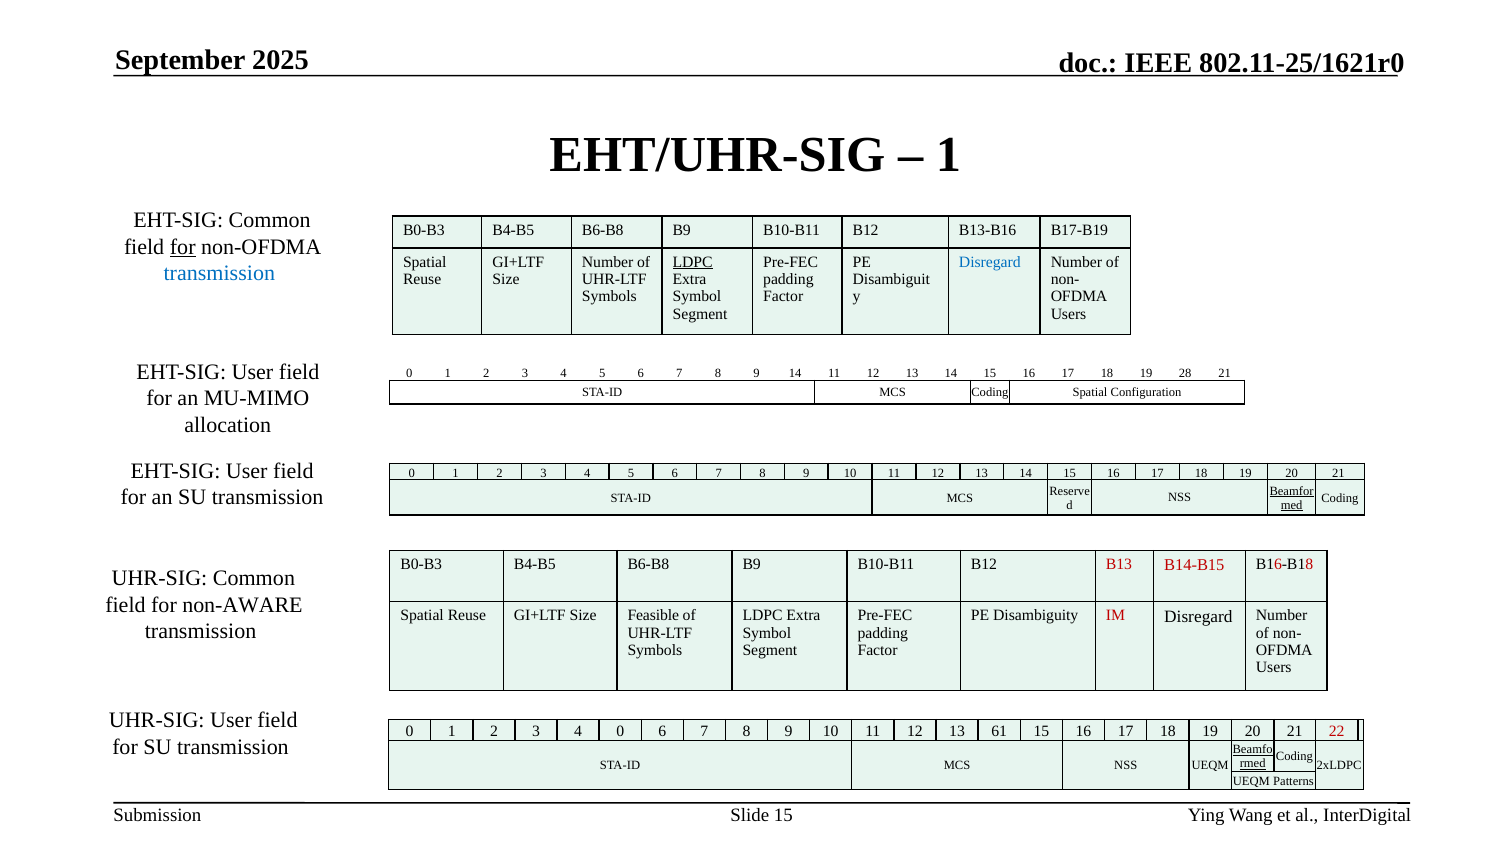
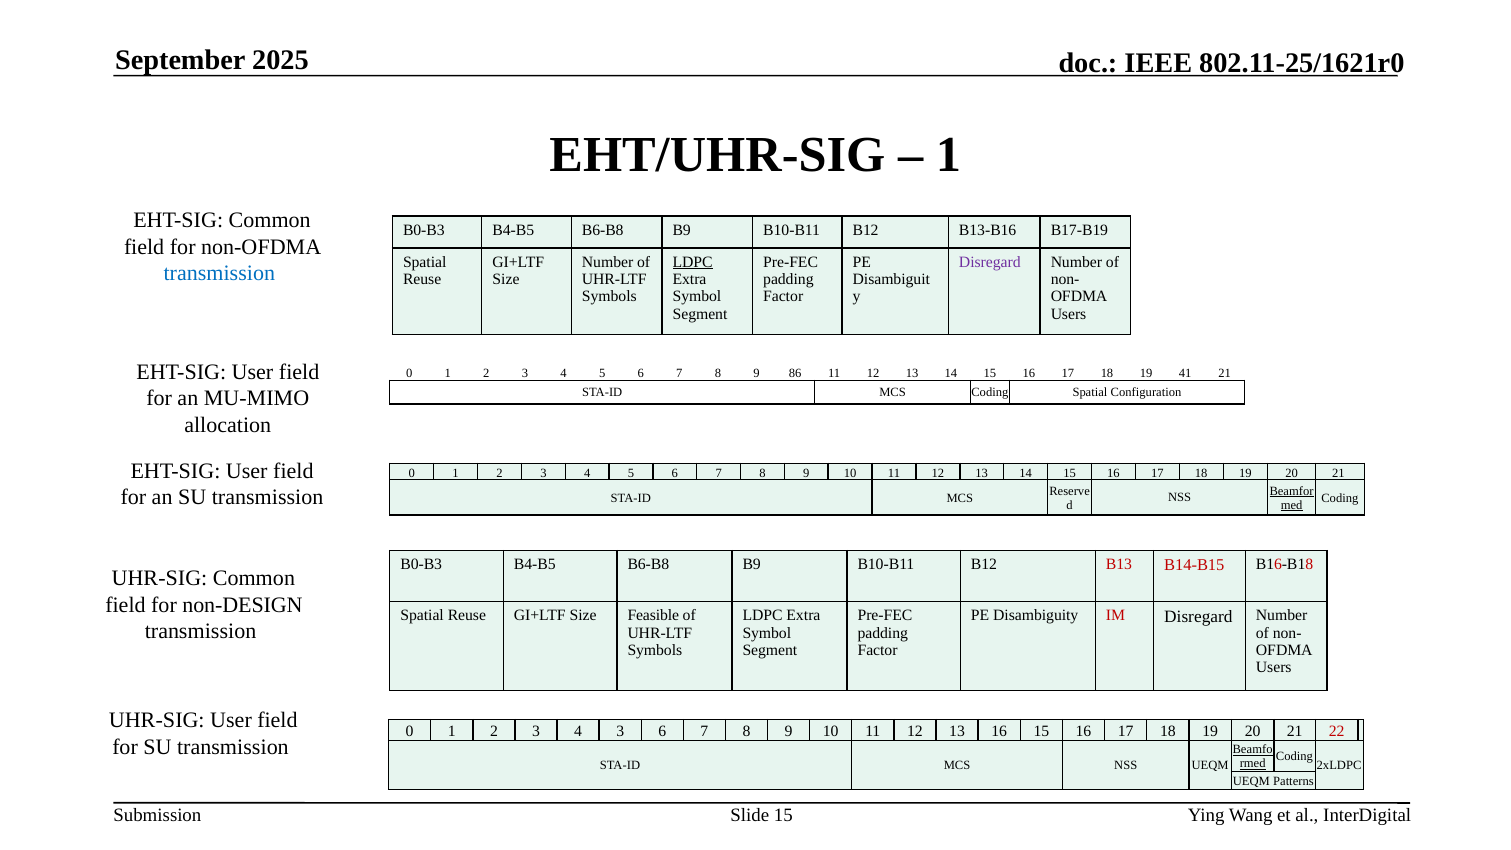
for at (183, 247) underline: present -> none
Disregard at (990, 262) colour: blue -> purple
9 14: 14 -> 86
28: 28 -> 41
non-AWARE: non-AWARE -> non-DESIGN
4 0: 0 -> 3
13 61: 61 -> 16
